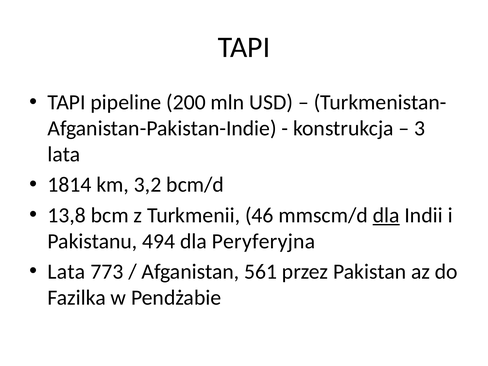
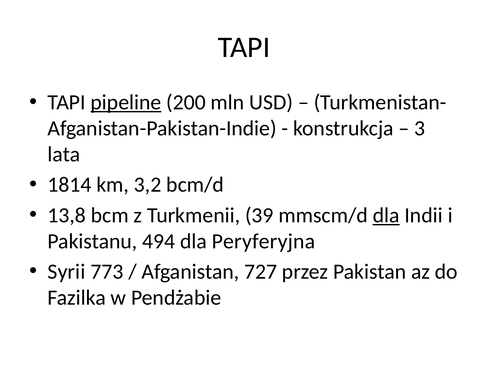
pipeline underline: none -> present
46: 46 -> 39
Lata at (66, 272): Lata -> Syrii
561: 561 -> 727
